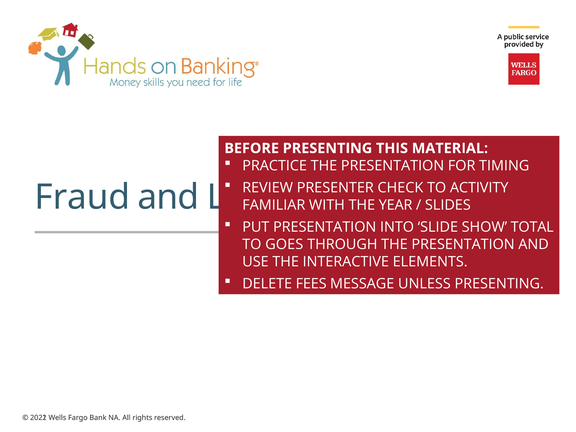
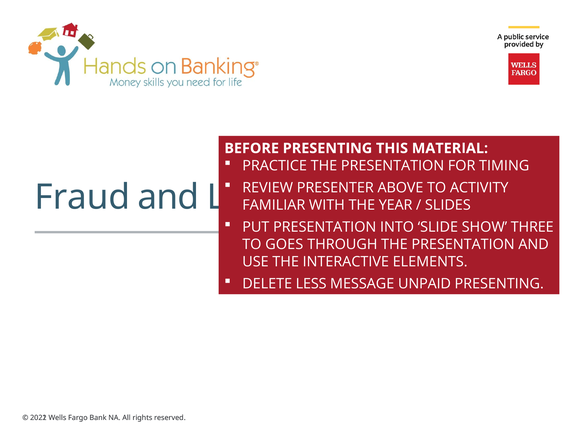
CHECK: CHECK -> ABOVE
TOTAL: TOTAL -> THREE
FEES: FEES -> LESS
UNLESS: UNLESS -> UNPAID
